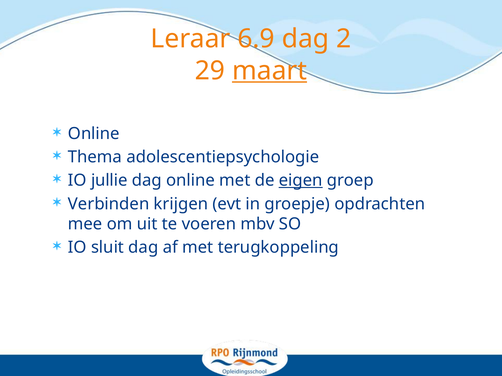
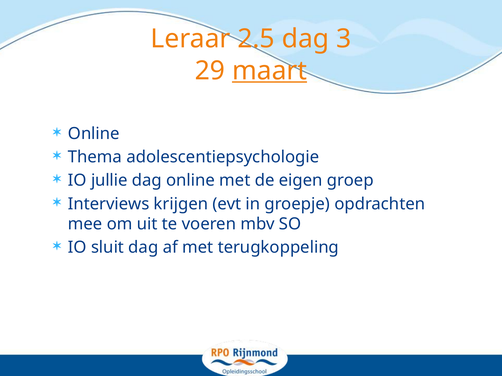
6.9: 6.9 -> 2.5
2: 2 -> 3
eigen underline: present -> none
Verbinden: Verbinden -> Interviews
